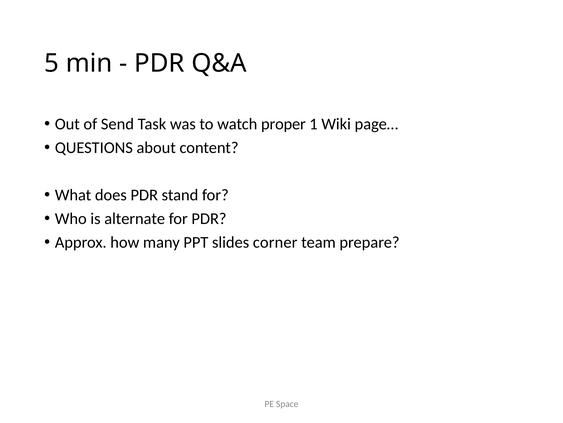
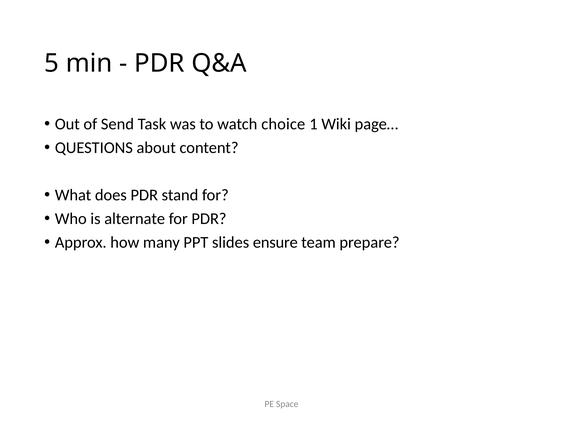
proper: proper -> choice
corner: corner -> ensure
